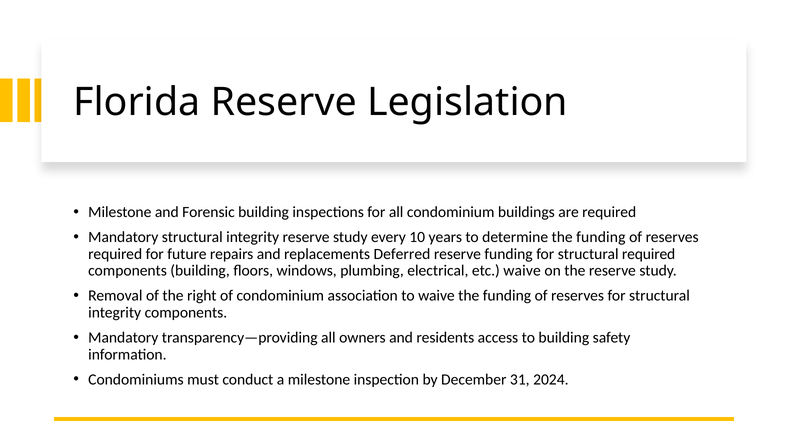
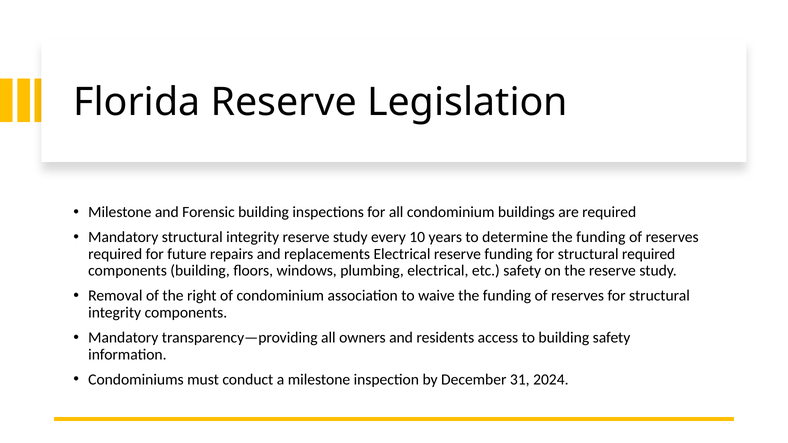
replacements Deferred: Deferred -> Electrical
etc waive: waive -> safety
